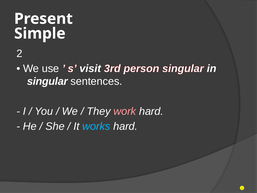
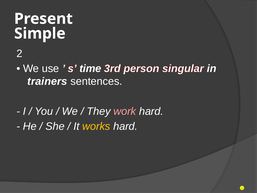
visit: visit -> time
singular at (47, 81): singular -> trainers
works colour: light blue -> yellow
